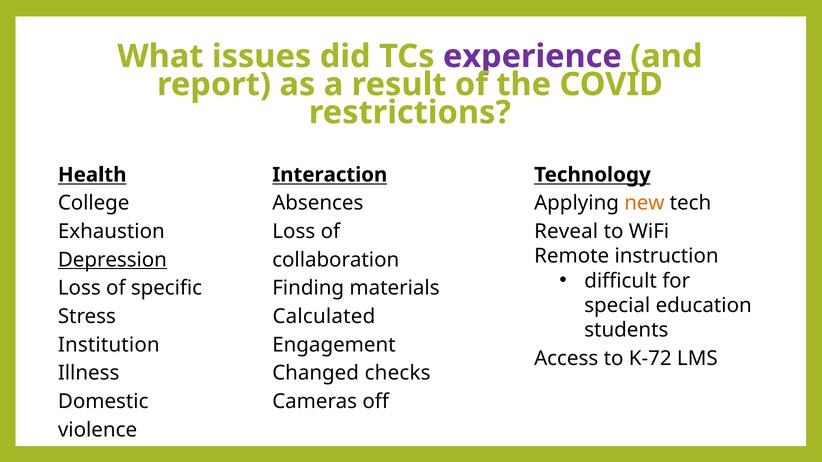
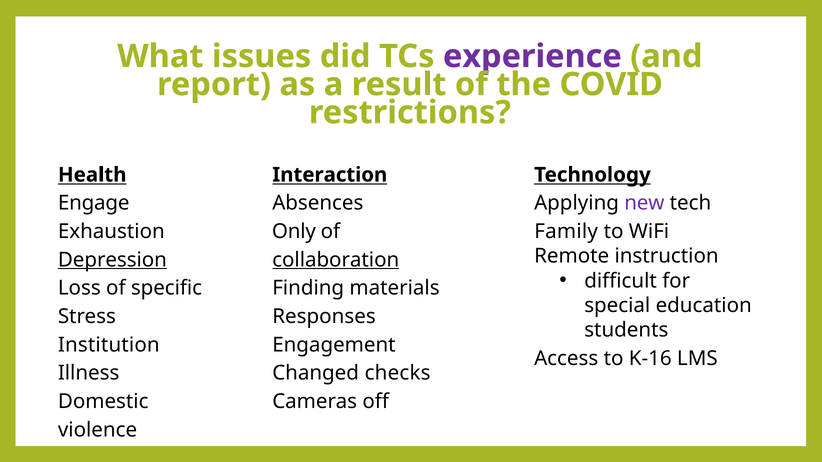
College: College -> Engage
new colour: orange -> purple
Loss at (294, 232): Loss -> Only
Reveal: Reveal -> Family
collaboration underline: none -> present
Calculated: Calculated -> Responses
K-72: K-72 -> K-16
